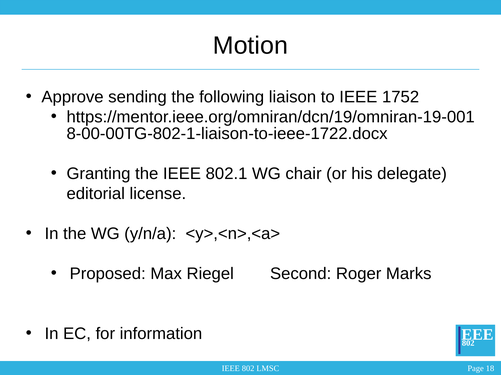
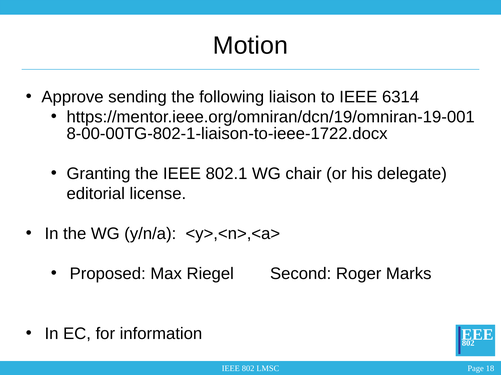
1752: 1752 -> 6314
